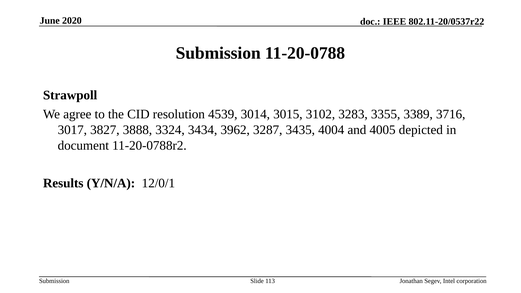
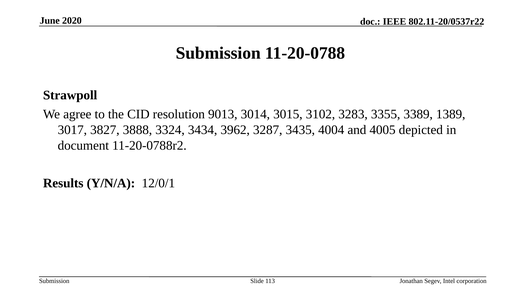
4539: 4539 -> 9013
3716: 3716 -> 1389
